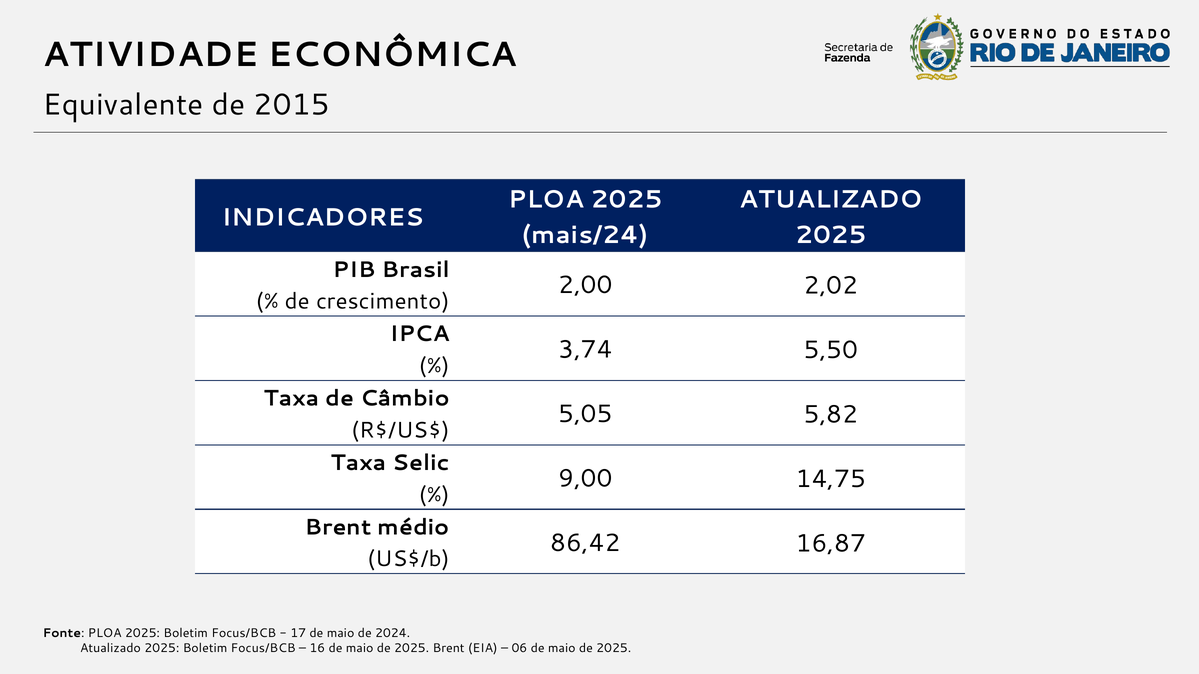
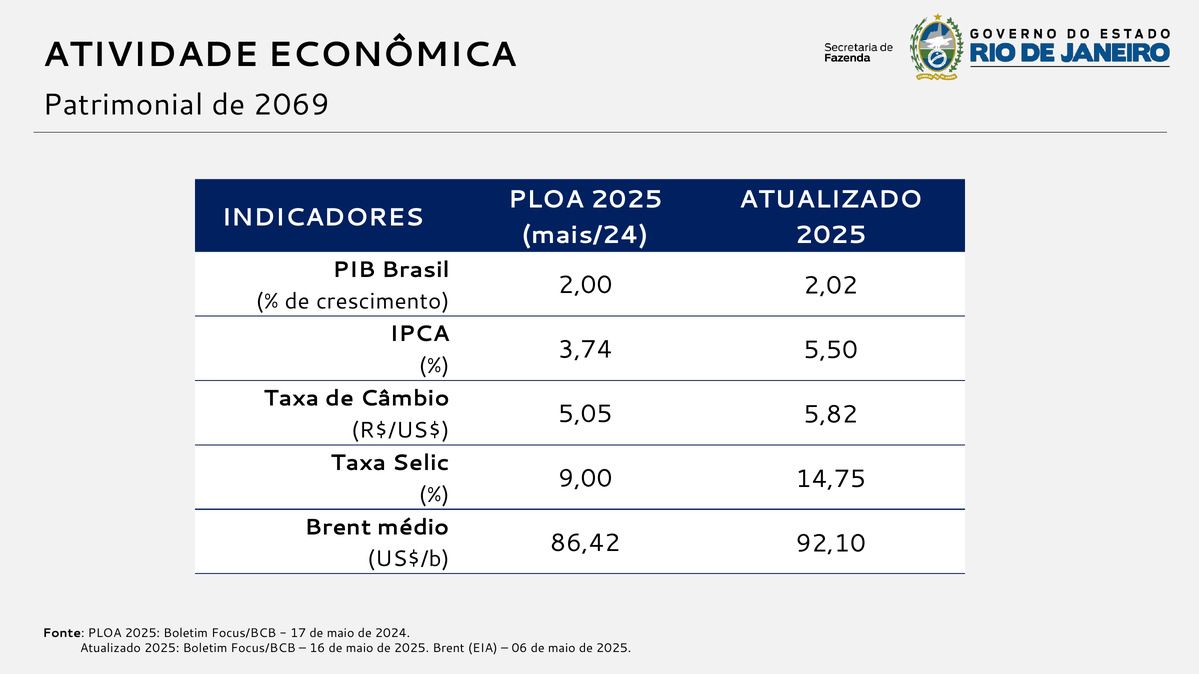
Equivalente: Equivalente -> Patrimonial
2015: 2015 -> 2069
16,87: 16,87 -> 92,10
